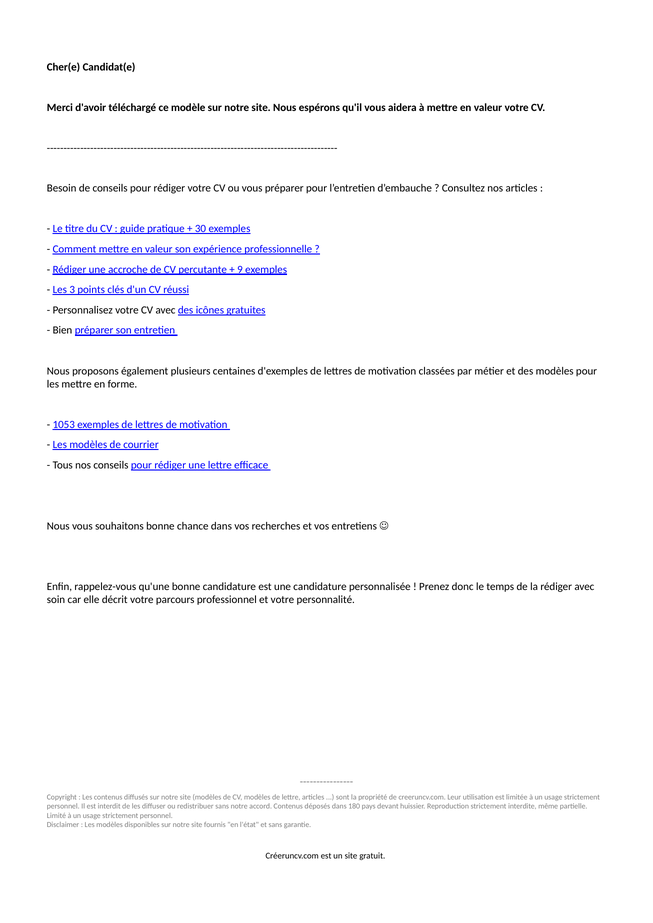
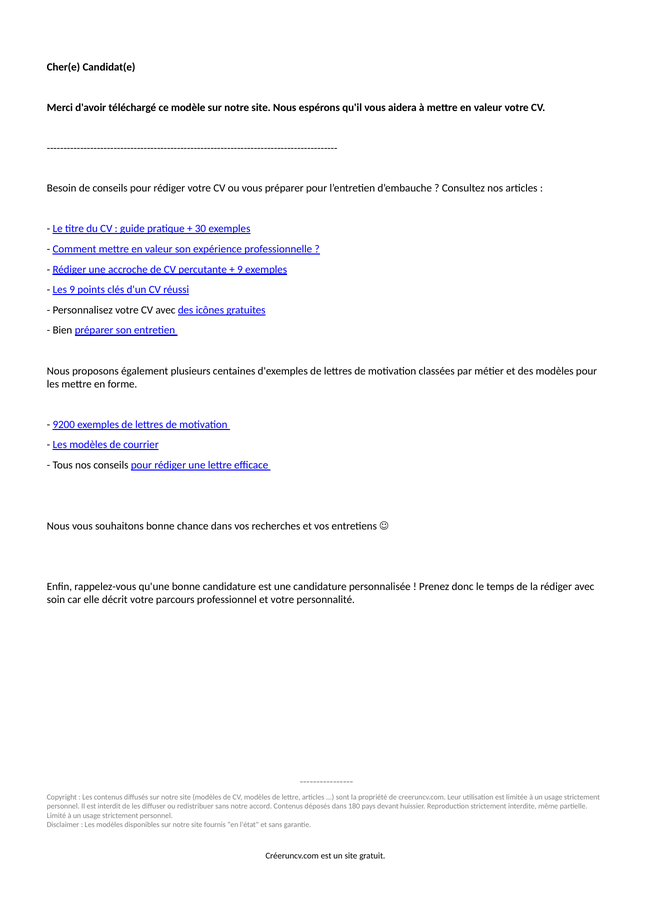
Les 3: 3 -> 9
1053: 1053 -> 9200
